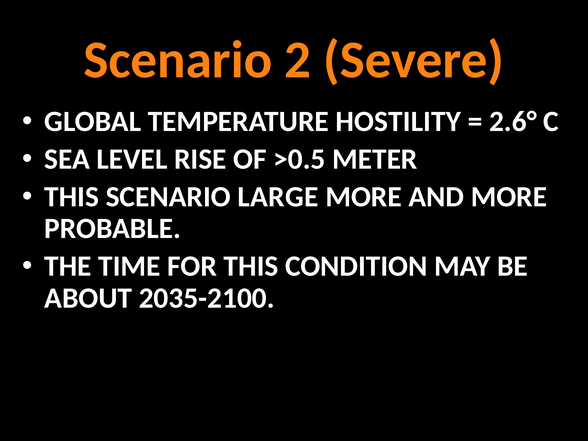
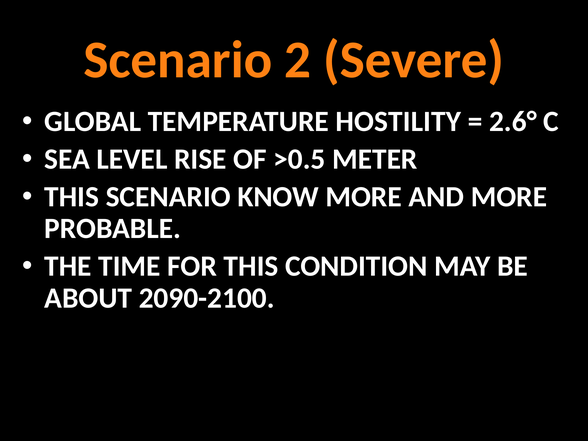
LARGE: LARGE -> KNOW
2035-2100: 2035-2100 -> 2090-2100
